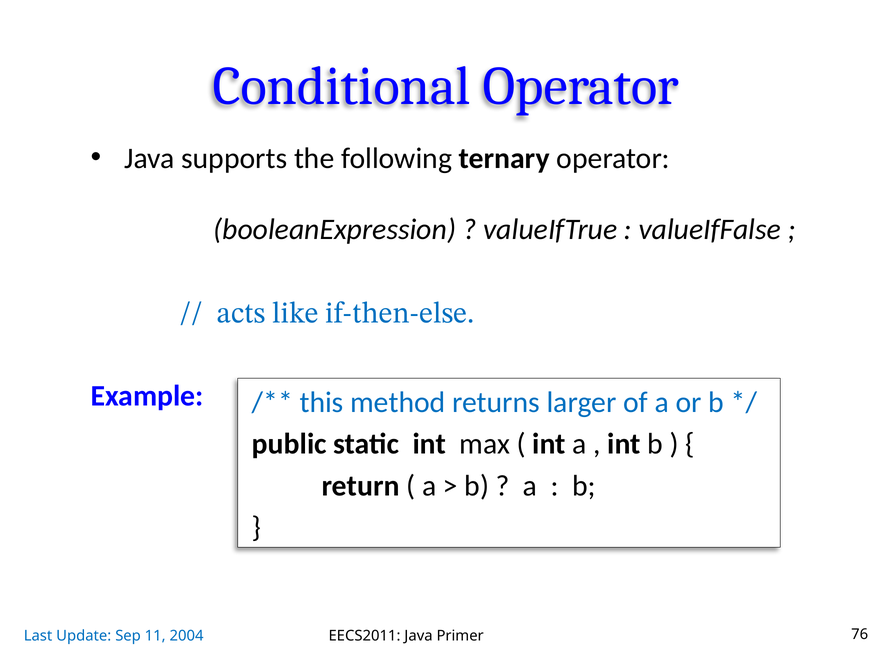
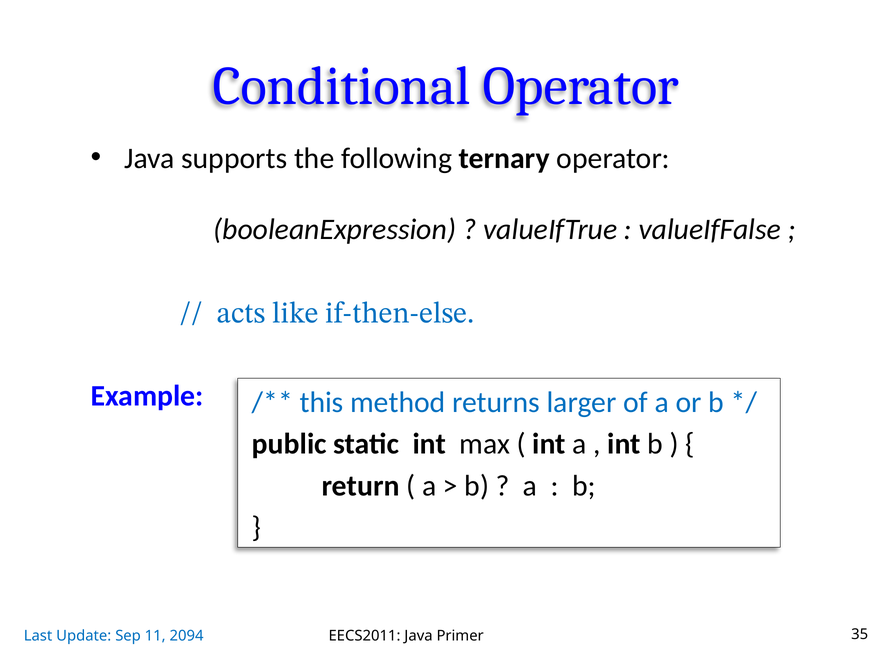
2004: 2004 -> 2094
76: 76 -> 35
